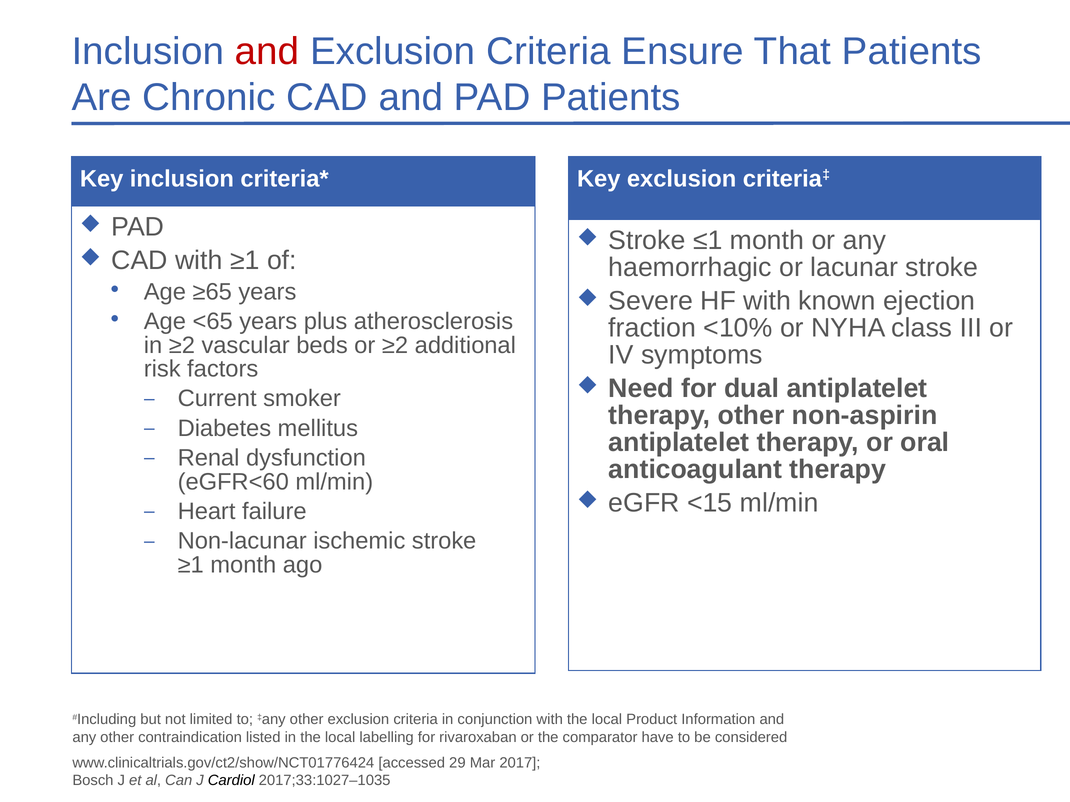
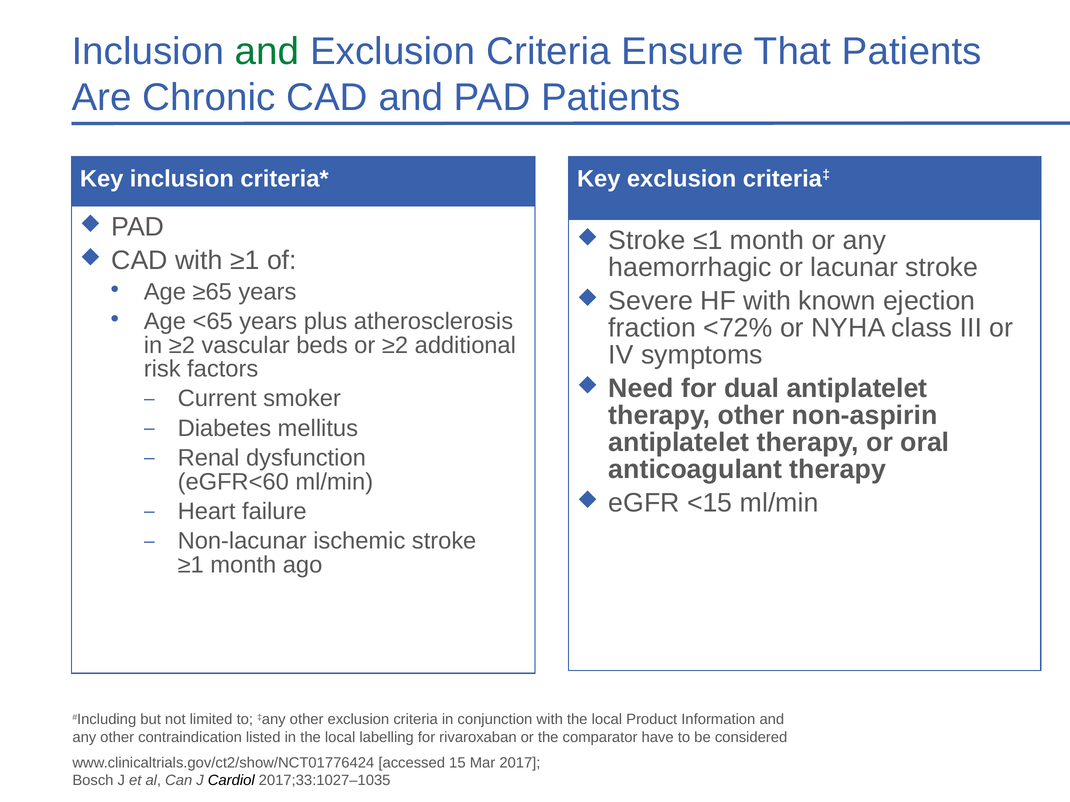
and at (267, 51) colour: red -> green
<10%: <10% -> <72%
29: 29 -> 15
